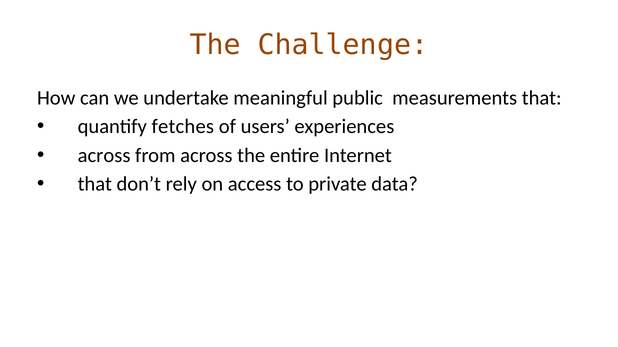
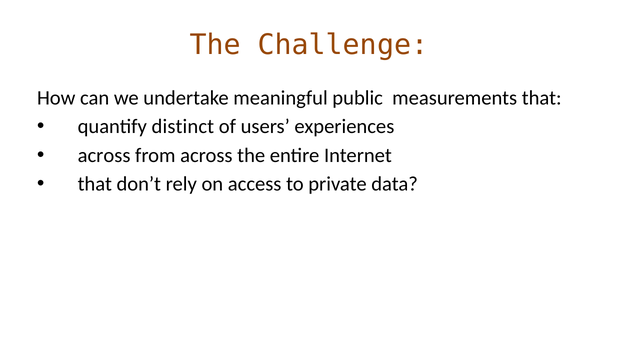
fetches: fetches -> distinct
